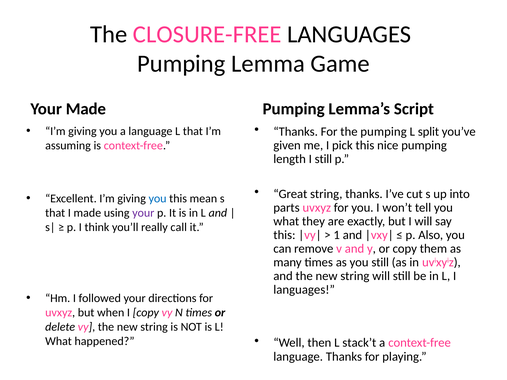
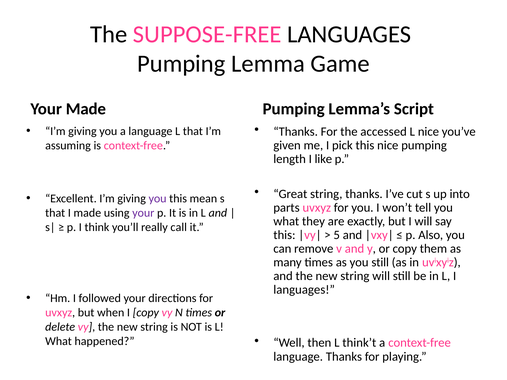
CLOSURE-FREE: CLOSURE-FREE -> SUPPOSE-FREE
the pumping: pumping -> accessed
L split: split -> nice
I still: still -> like
you at (158, 199) colour: blue -> purple
1: 1 -> 5
stack’t: stack’t -> think’t
